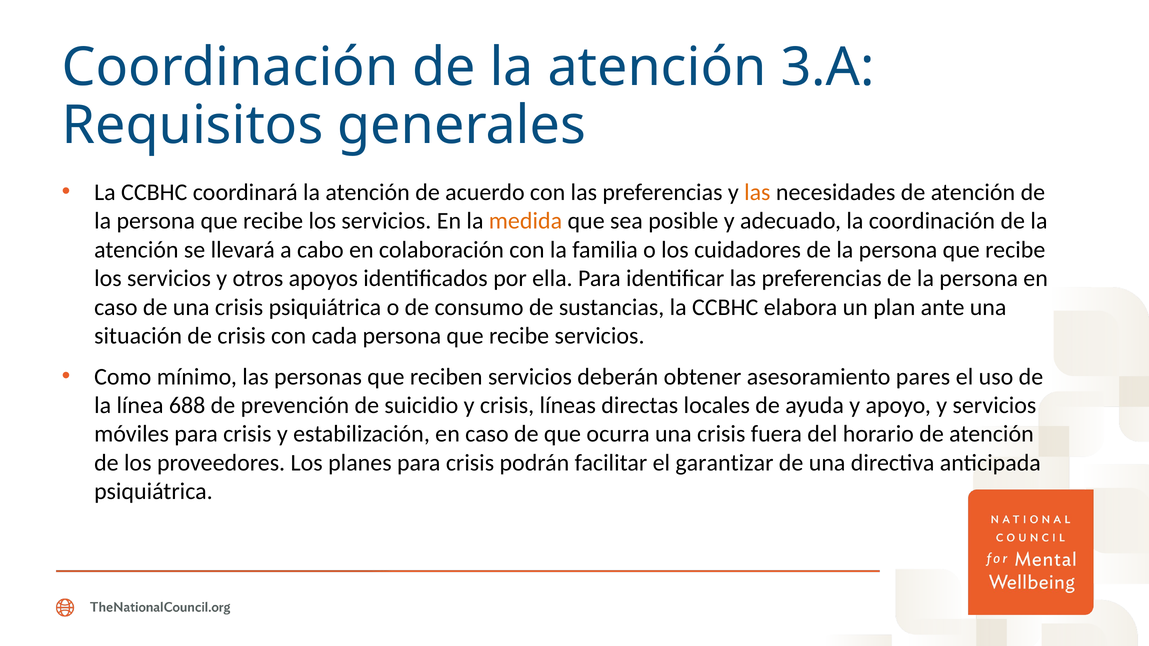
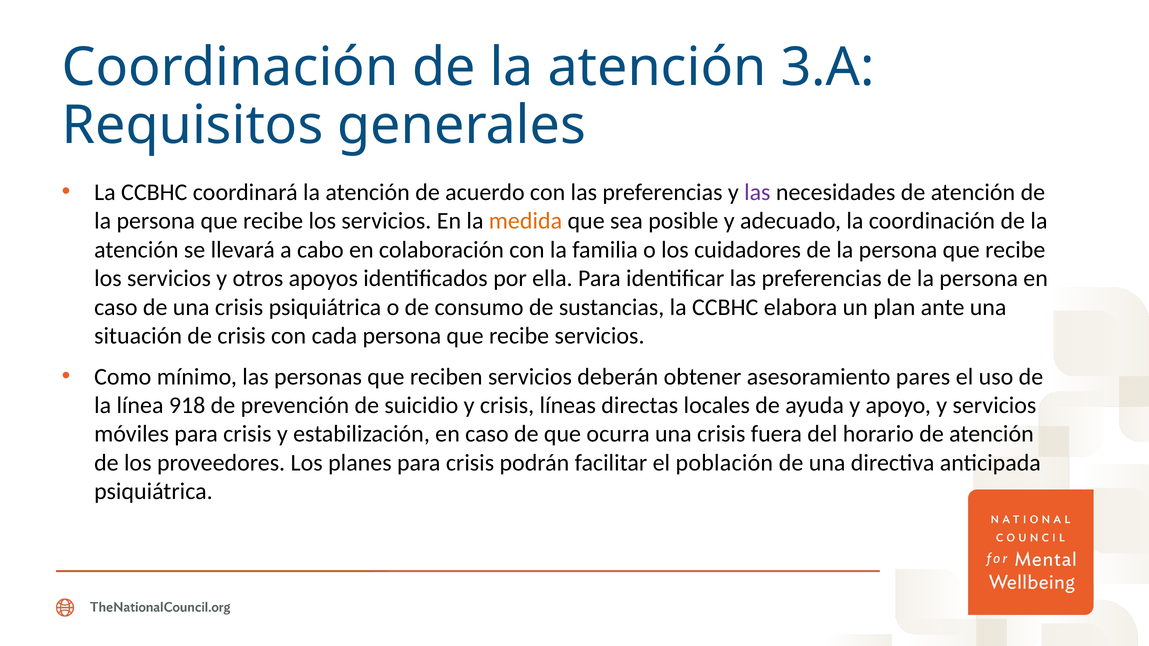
las at (757, 192) colour: orange -> purple
688: 688 -> 918
garantizar: garantizar -> población
